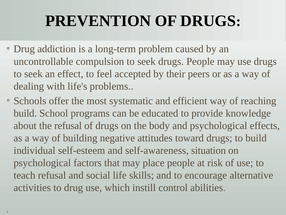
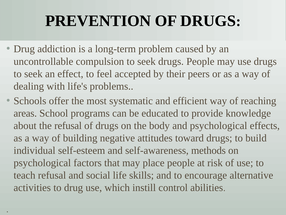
build at (25, 113): build -> areas
situation: situation -> methods
